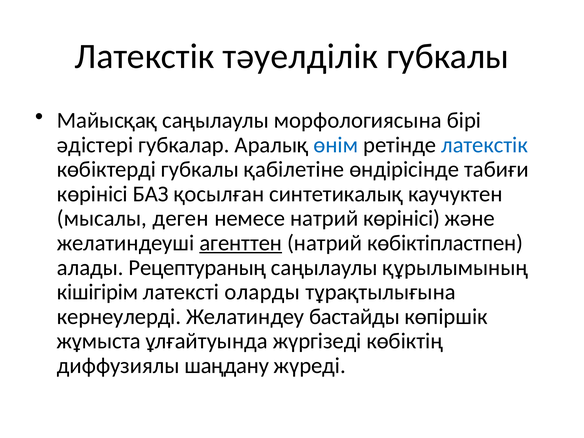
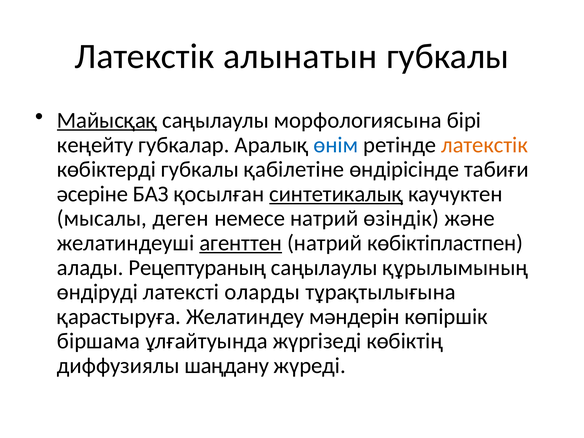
тәуелділік: тәуелділік -> алынатын
Майысқақ underline: none -> present
әдістері: әдістері -> кеңейту
латекстік at (485, 145) colour: blue -> orange
көрінісі at (92, 194): көрінісі -> әсеріне
синтетикалық underline: none -> present
натрий көрінісі: көрінісі -> өзіндік
кішігірім: кішігірім -> өндіруді
кернеулерді: кернеулерді -> қарастыруға
бастайды: бастайды -> мәндерін
жұмыста: жұмыста -> біршама
